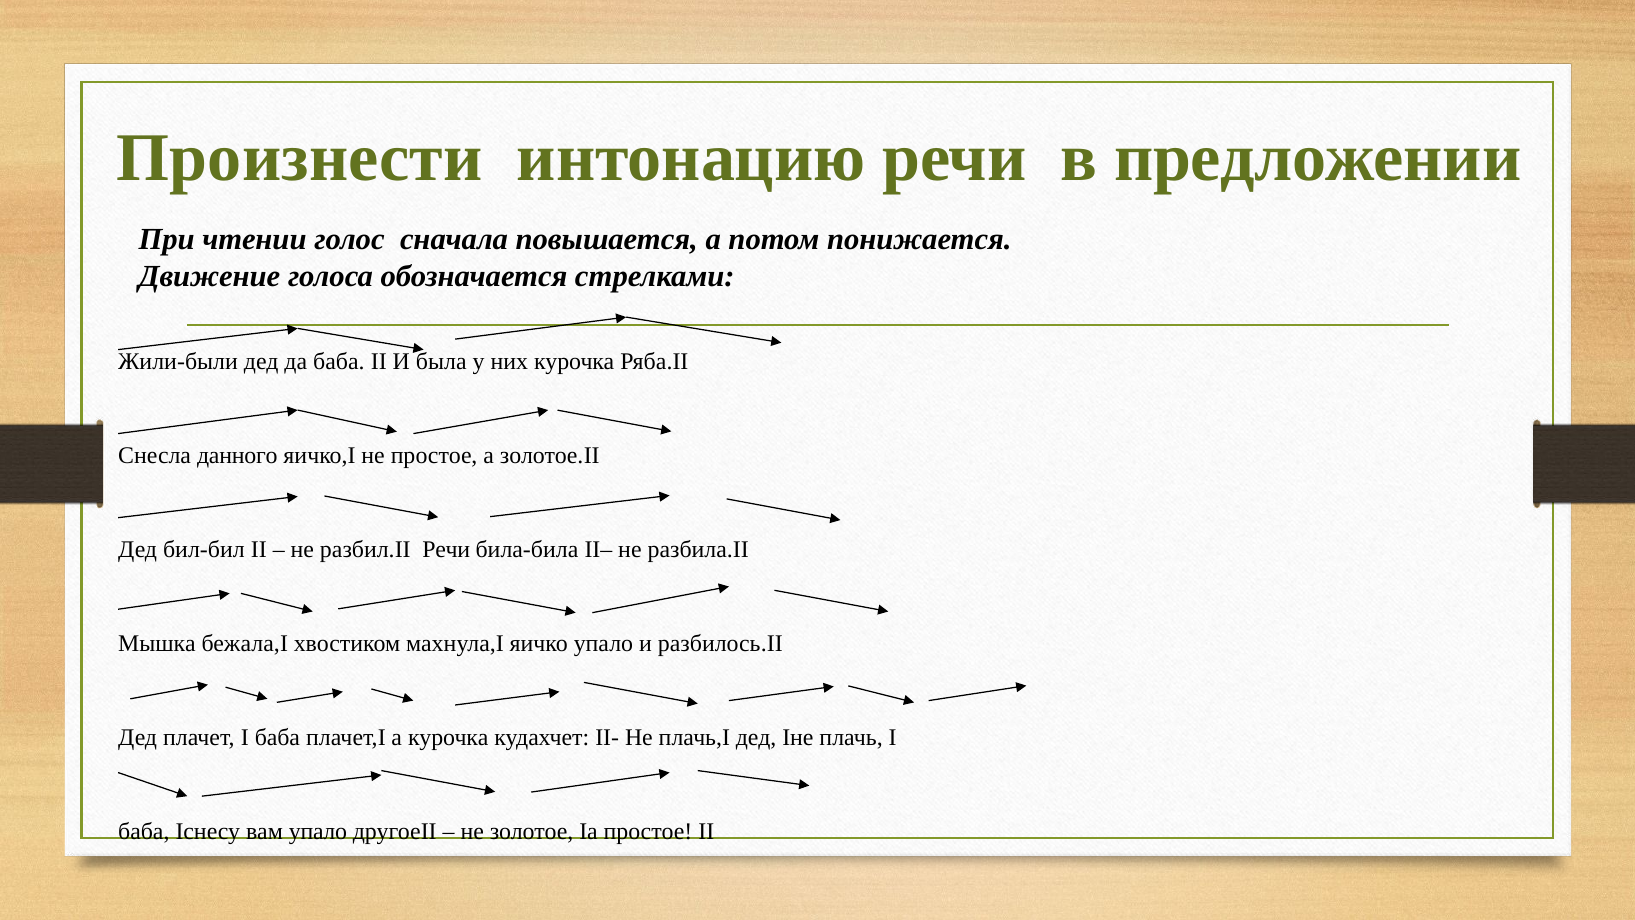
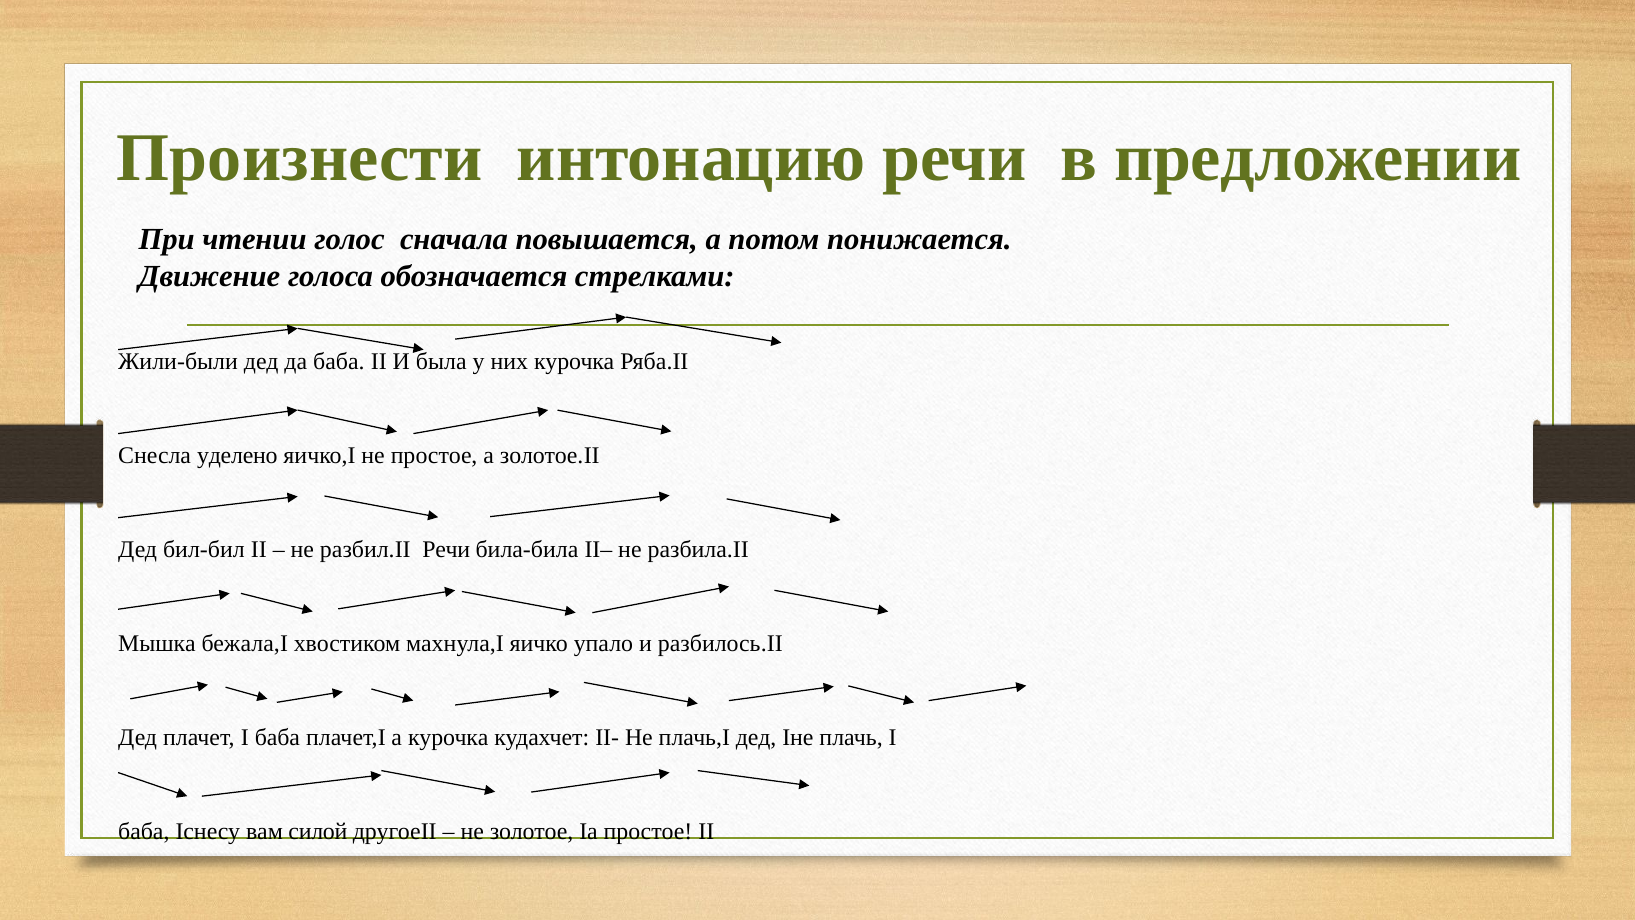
данного: данного -> уделено
вам упало: упало -> силой
